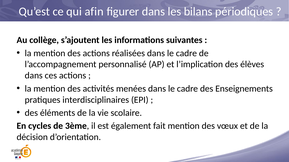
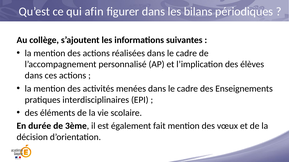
cycles: cycles -> durée
